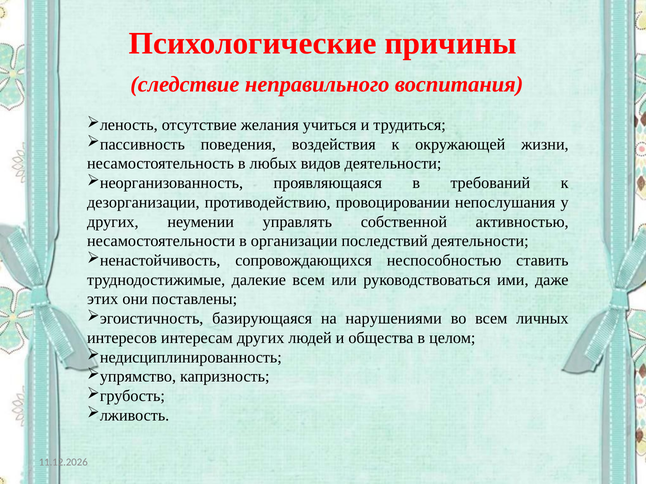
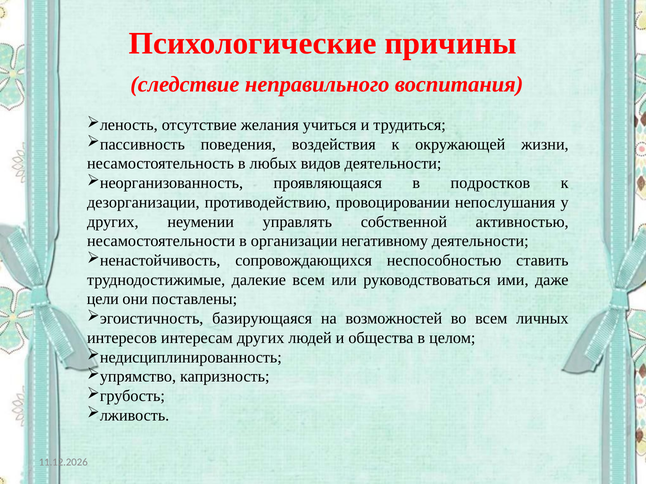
требований: требований -> подростков
последствий: последствий -> негативному
этих: этих -> цели
нарушениями: нарушениями -> возможностей
